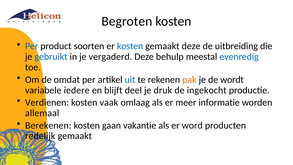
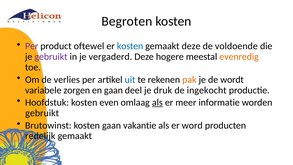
Per at (32, 46) colour: blue -> purple
soorten: soorten -> oftewel
uitbreiding: uitbreiding -> voldoende
gebruikt at (51, 57) colour: blue -> purple
behulp: behulp -> hogere
evenredig colour: blue -> orange
omdat: omdat -> verlies
iedere: iedere -> zorgen
en blijft: blijft -> gaan
Verdienen: Verdienen -> Hoofdstuk
vaak: vaak -> even
als at (157, 102) underline: none -> present
allemaal at (42, 113): allemaal -> gebruikt
Berekenen: Berekenen -> Brutowinst
